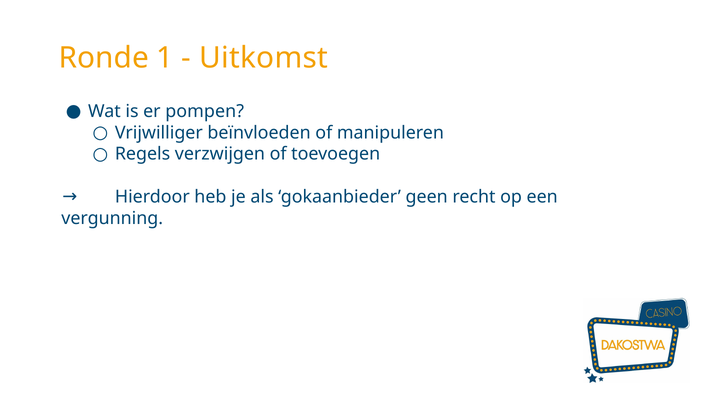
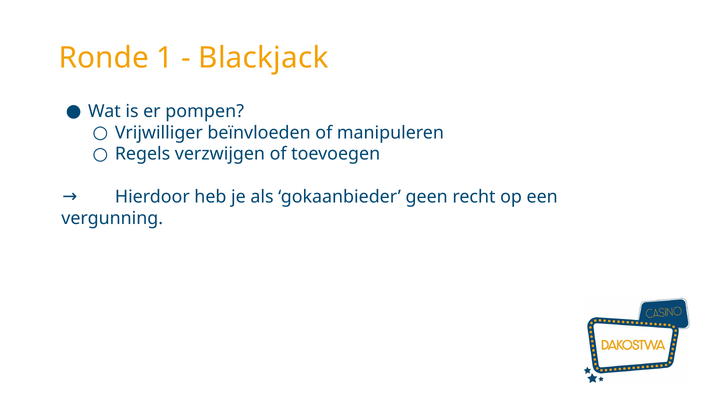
Uitkomst: Uitkomst -> Blackjack
